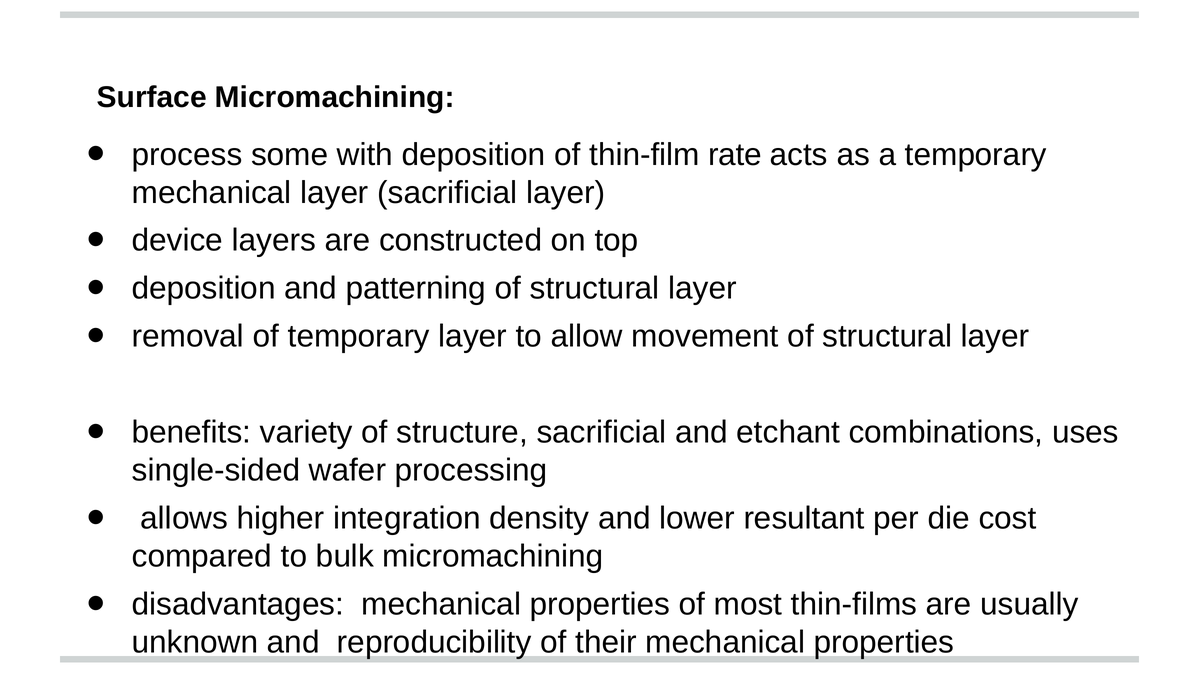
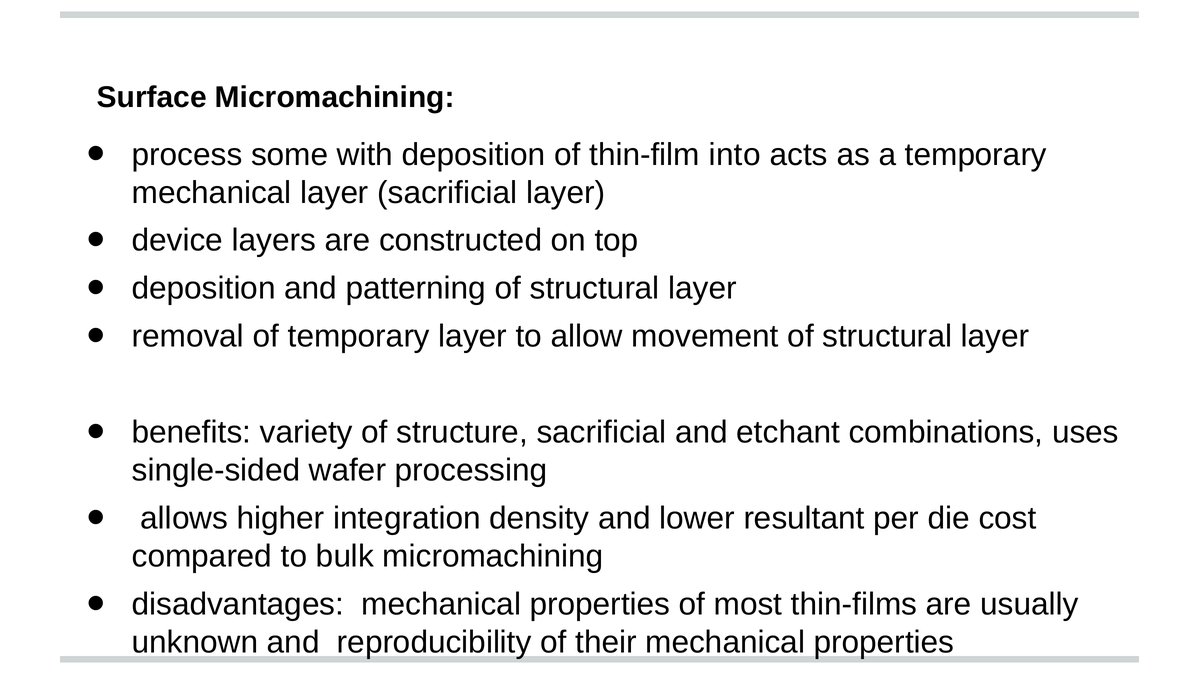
rate: rate -> into
